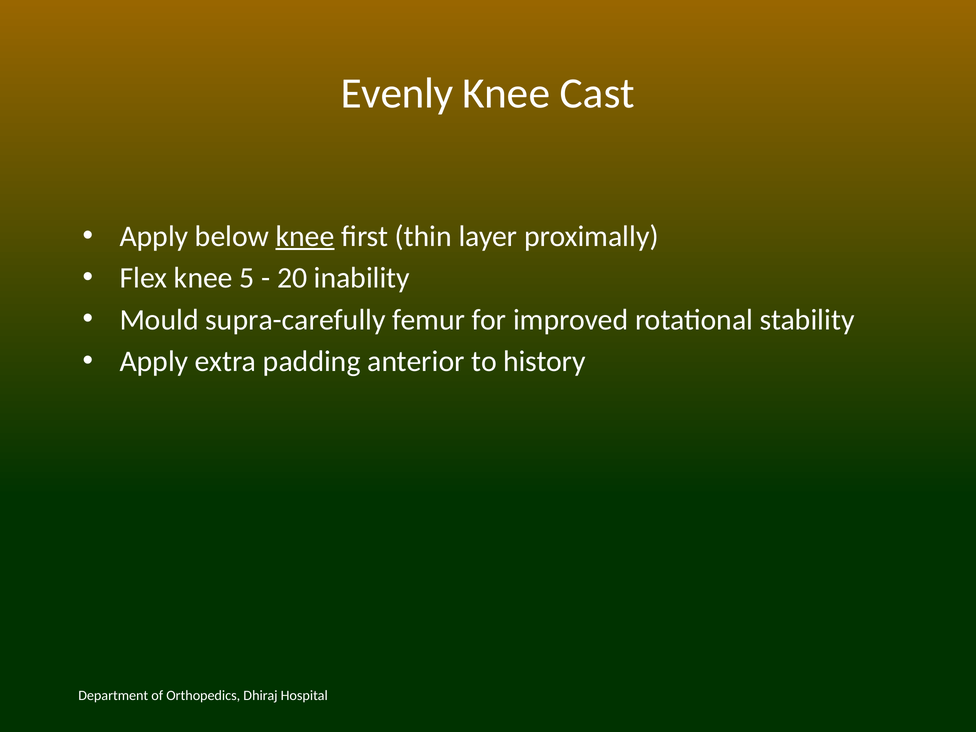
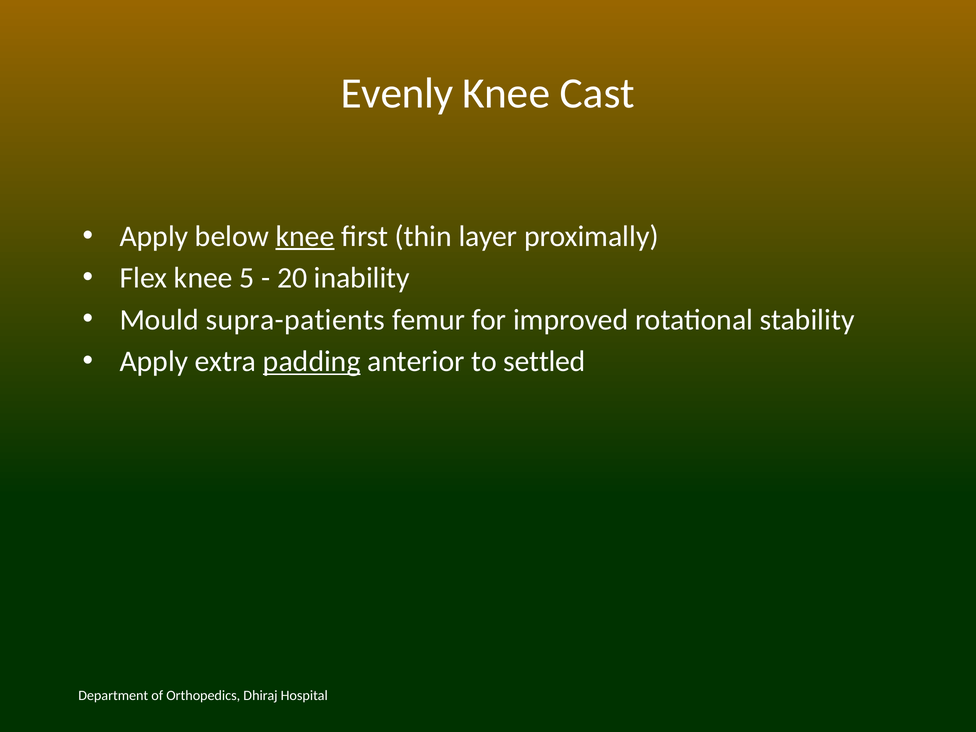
supra-carefully: supra-carefully -> supra-patients
padding underline: none -> present
history: history -> settled
